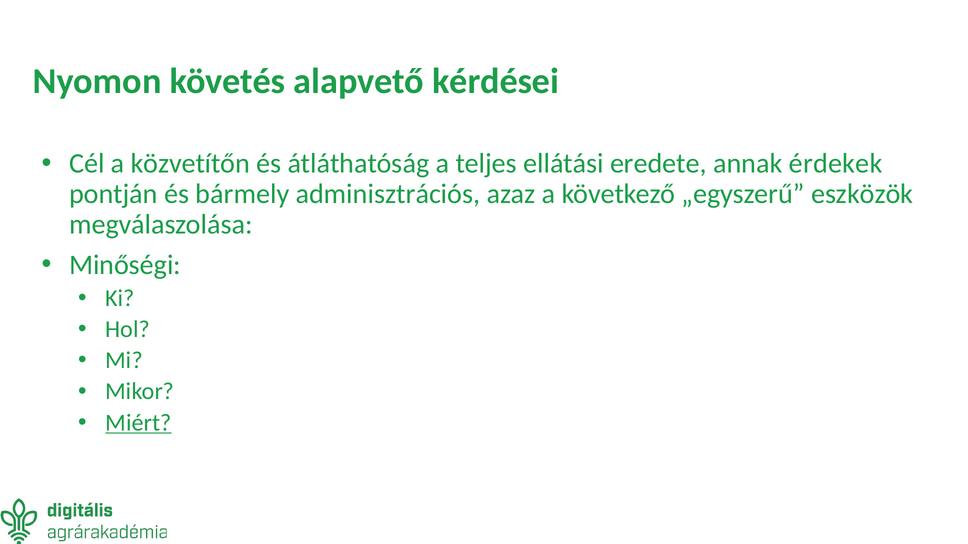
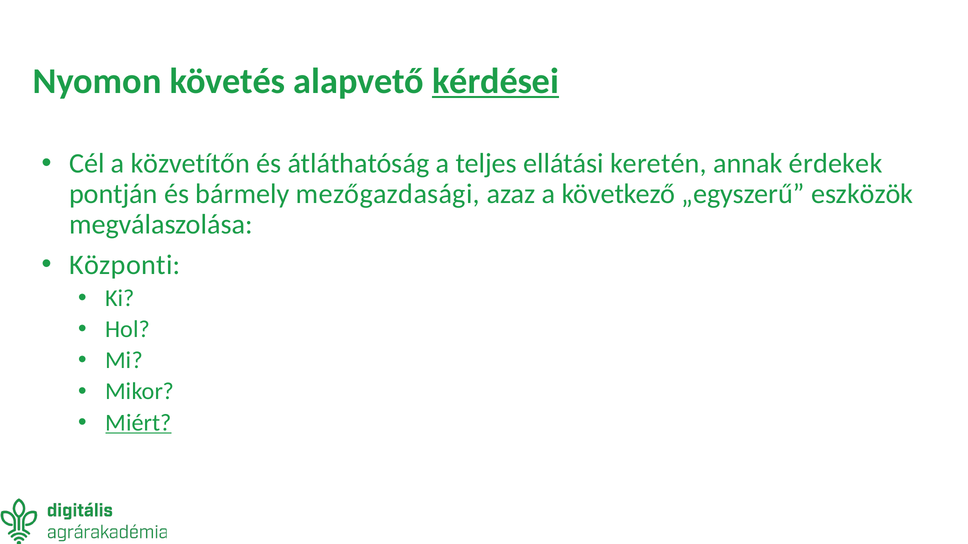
kérdései underline: none -> present
eredete: eredete -> keretén
adminisztrációs: adminisztrációs -> mezőgazdasági
Minőségi: Minőségi -> Központi
